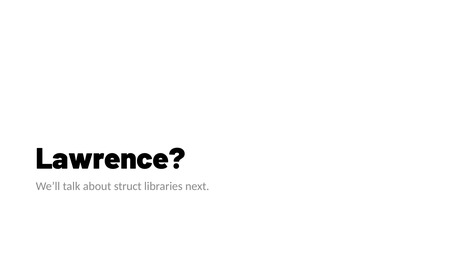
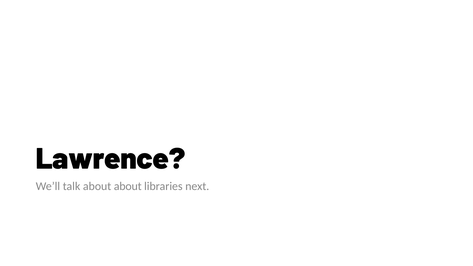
about struct: struct -> about
